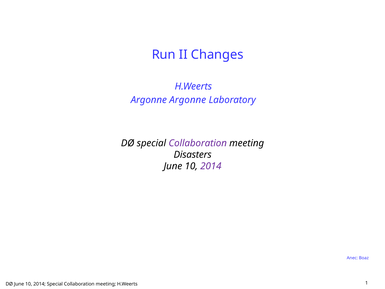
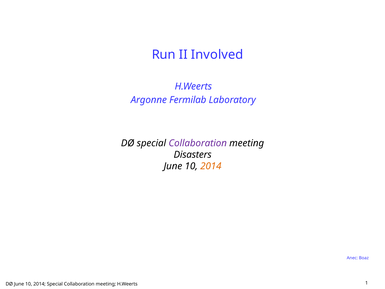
Changes: Changes -> Involved
Argonne Argonne: Argonne -> Fermilab
2014 at (211, 166) colour: purple -> orange
